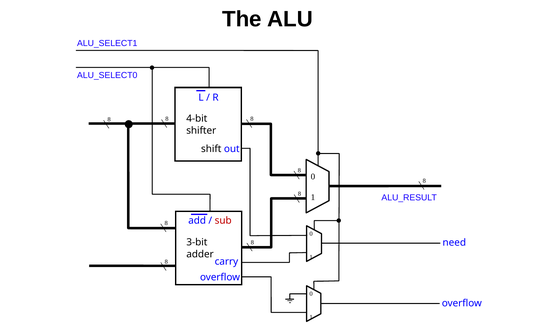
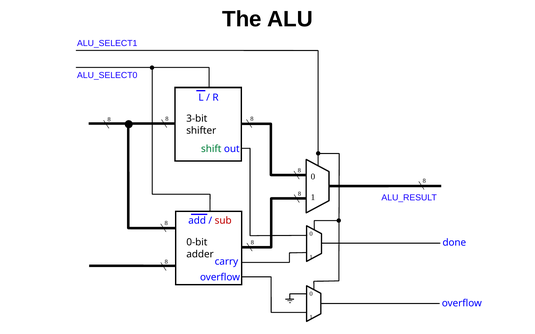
4-bit: 4-bit -> 3-bit
shift colour: black -> green
3-bit: 3-bit -> 0-bit
need: need -> done
